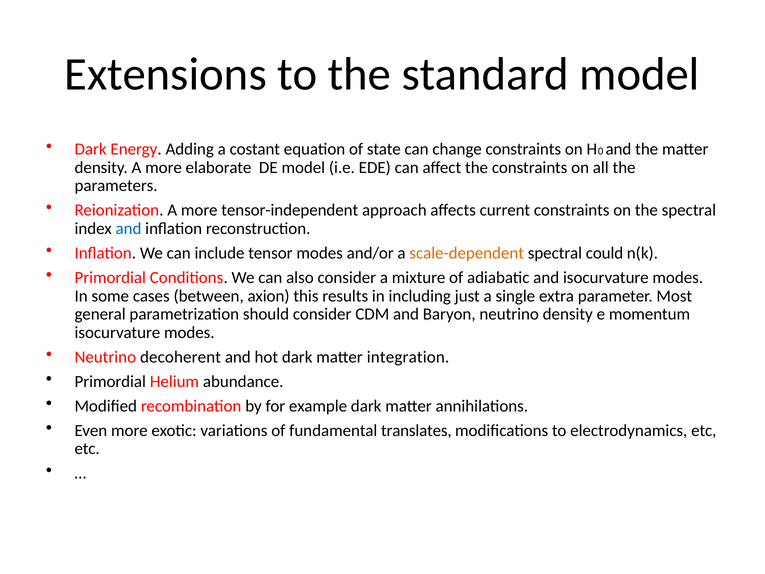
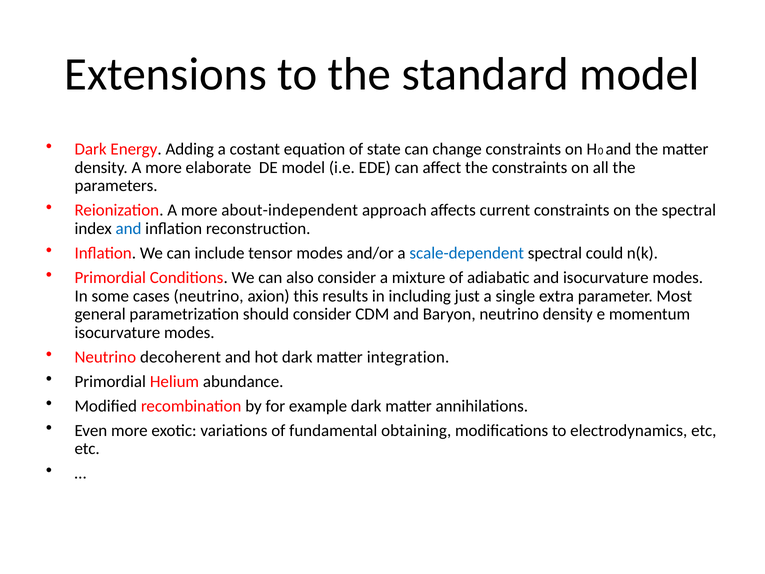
tensor-independent: tensor-independent -> about-independent
scale-dependent colour: orange -> blue
cases between: between -> neutrino
translates: translates -> obtaining
